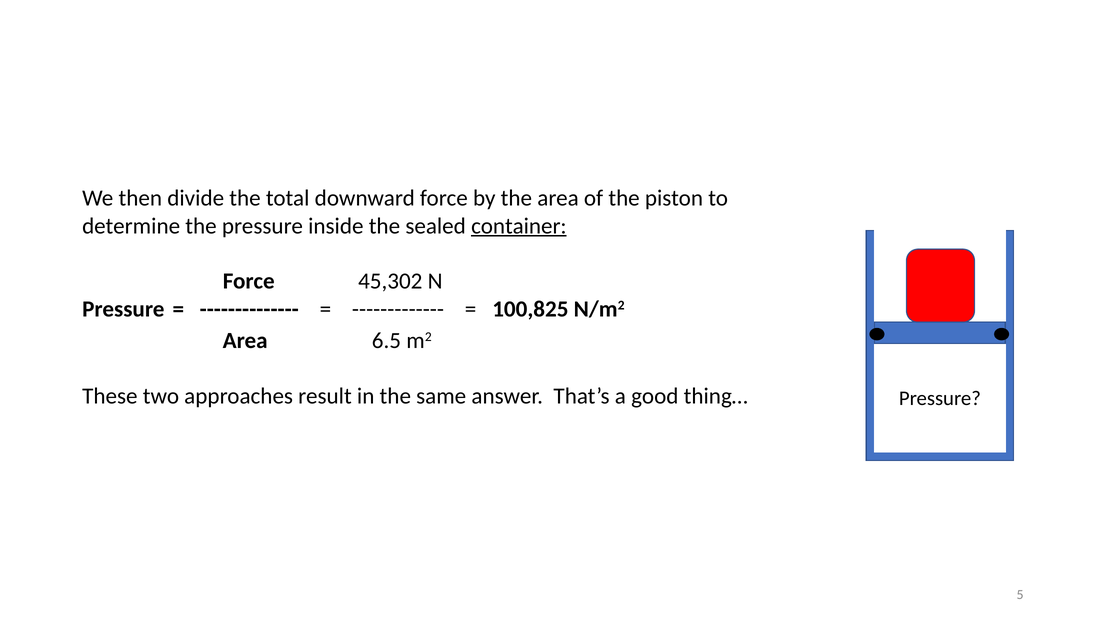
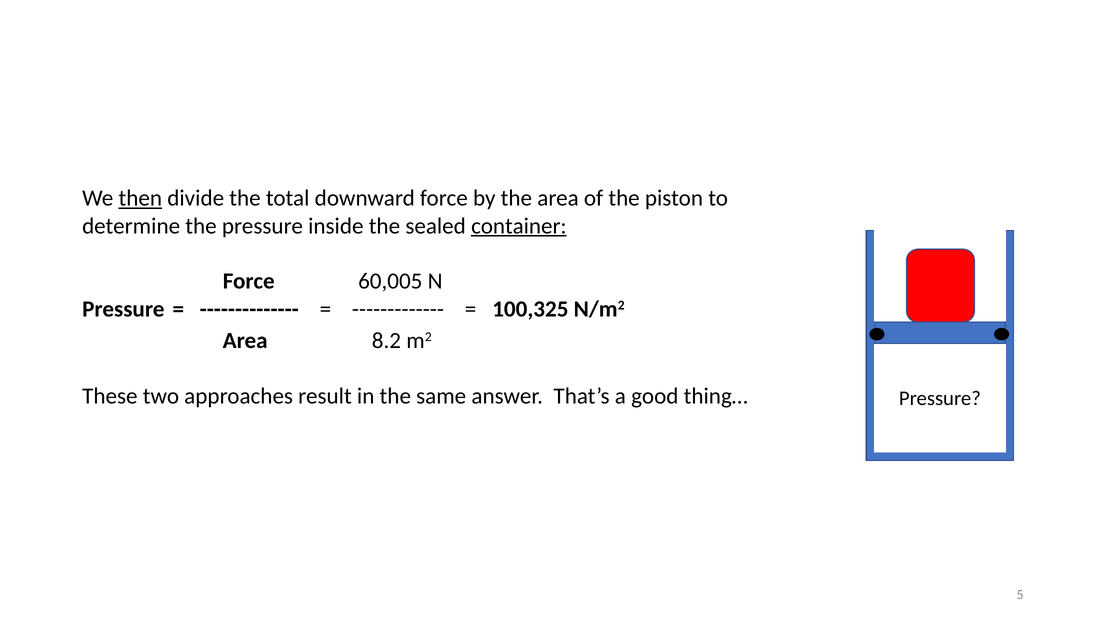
then underline: none -> present
45,302: 45,302 -> 60,005
100,825: 100,825 -> 100,325
6.5: 6.5 -> 8.2
